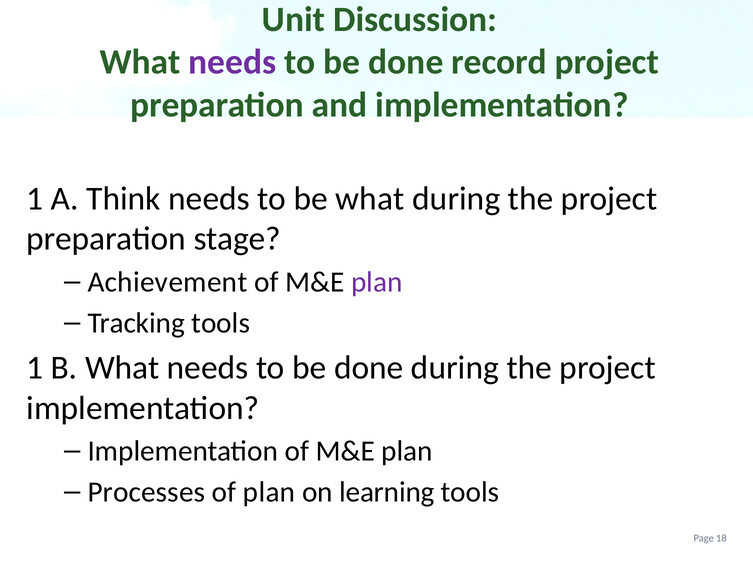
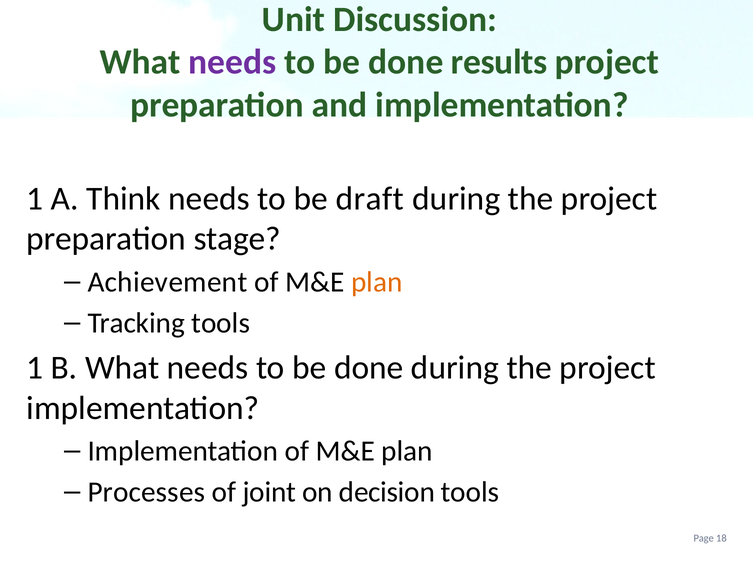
record: record -> results
be what: what -> draft
plan at (377, 282) colour: purple -> orange
of plan: plan -> joint
learning: learning -> decision
